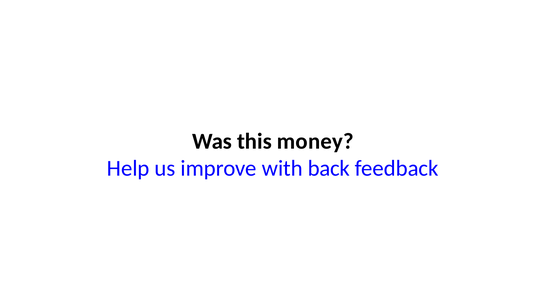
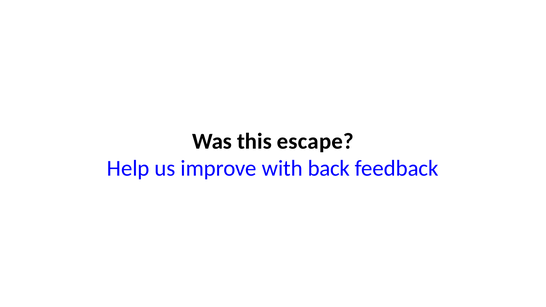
money: money -> escape
